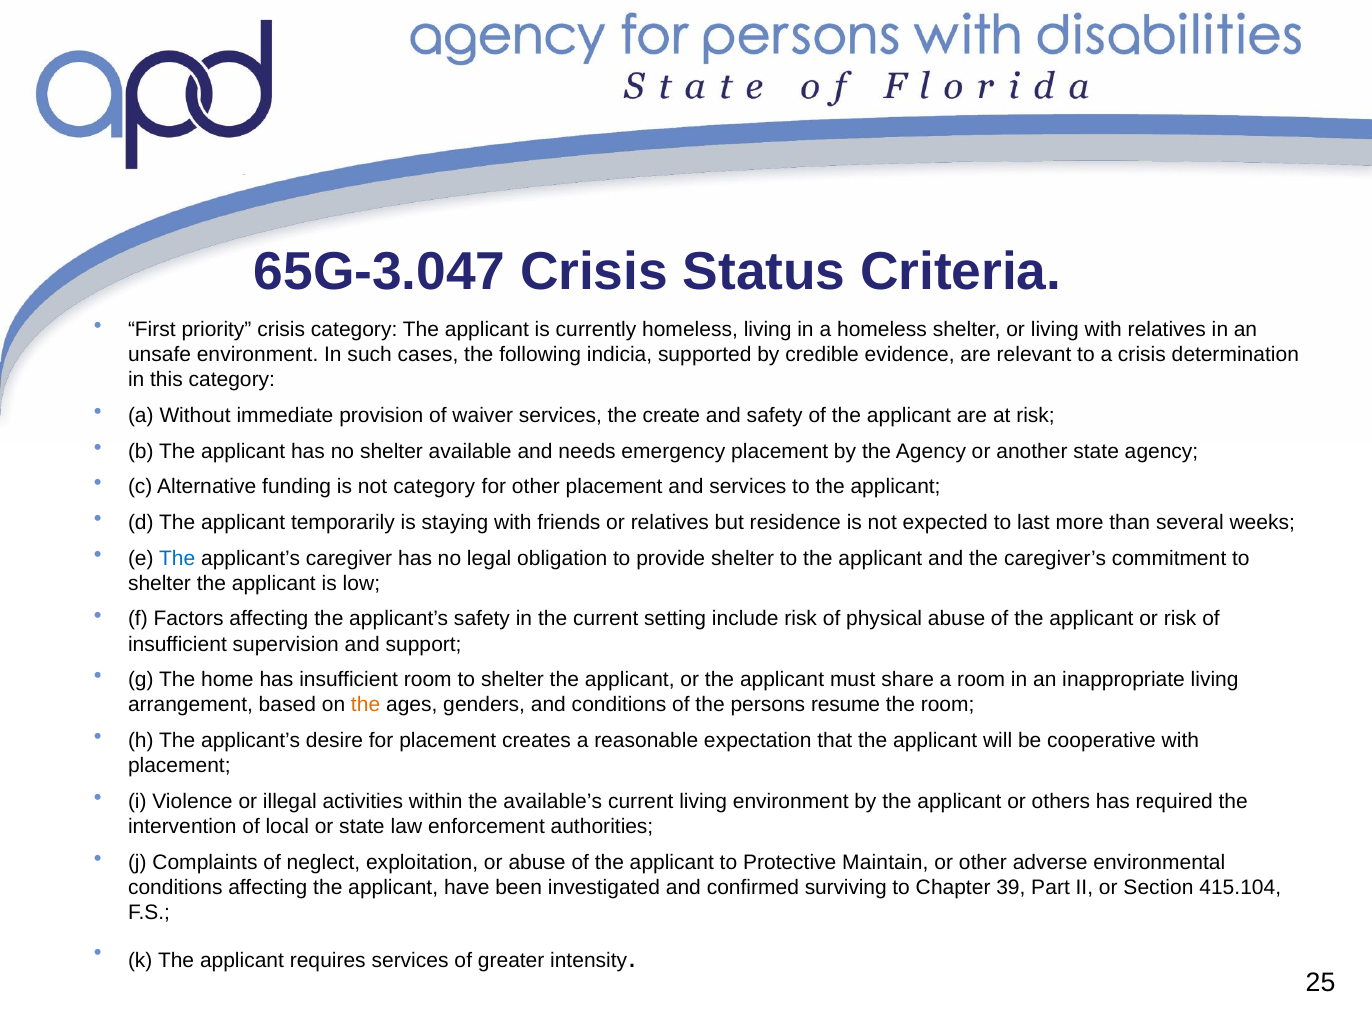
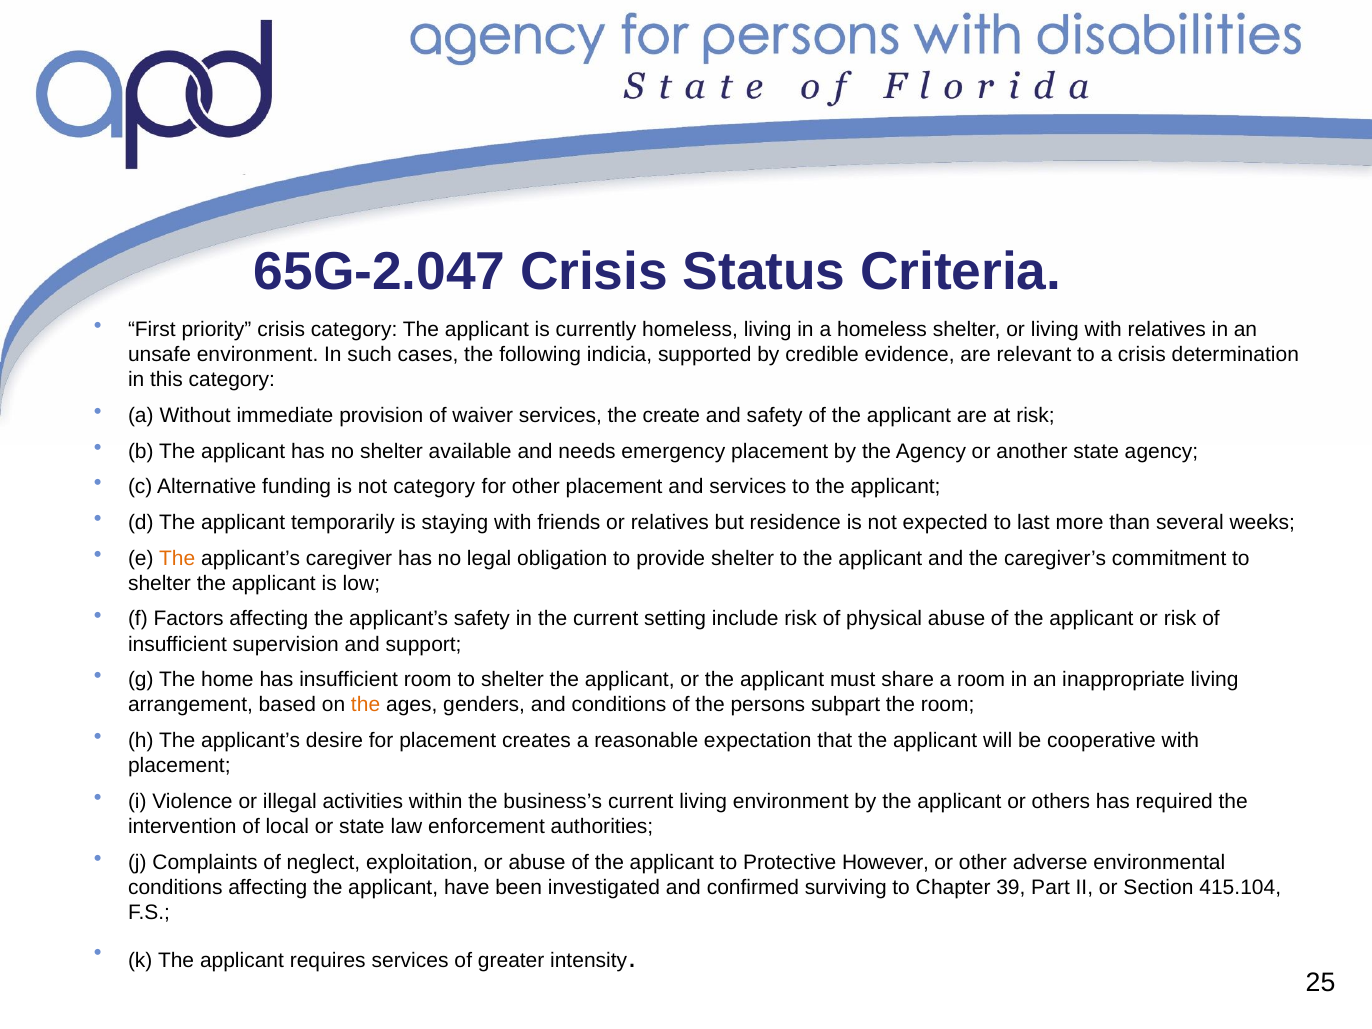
65G-3.047: 65G-3.047 -> 65G-2.047
The at (177, 558) colour: blue -> orange
resume: resume -> subpart
available’s: available’s -> business’s
Maintain: Maintain -> However
